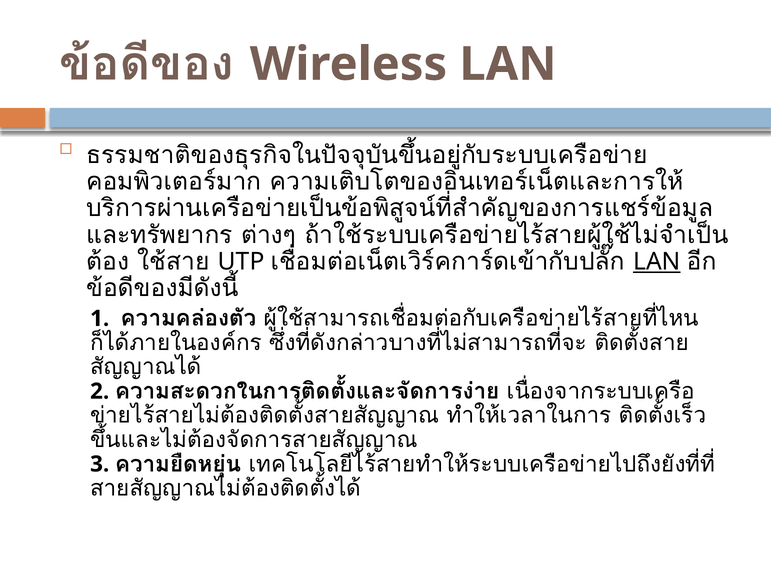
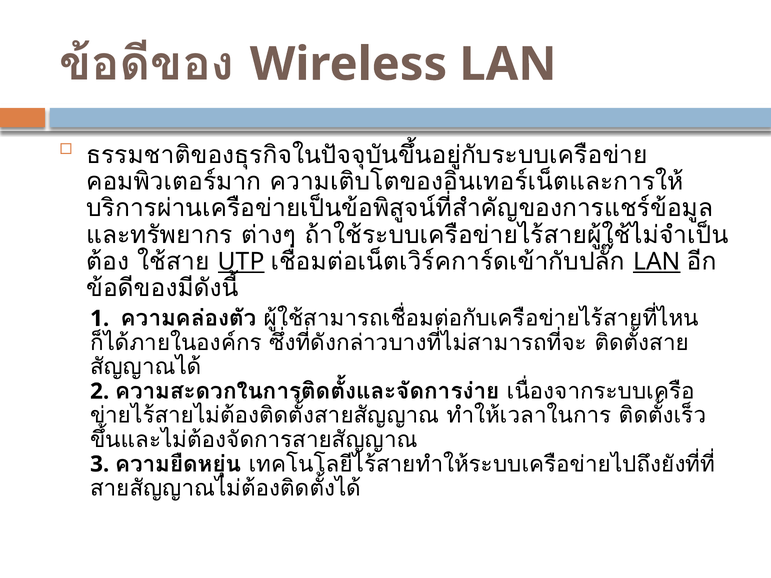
UTP underline: none -> present
